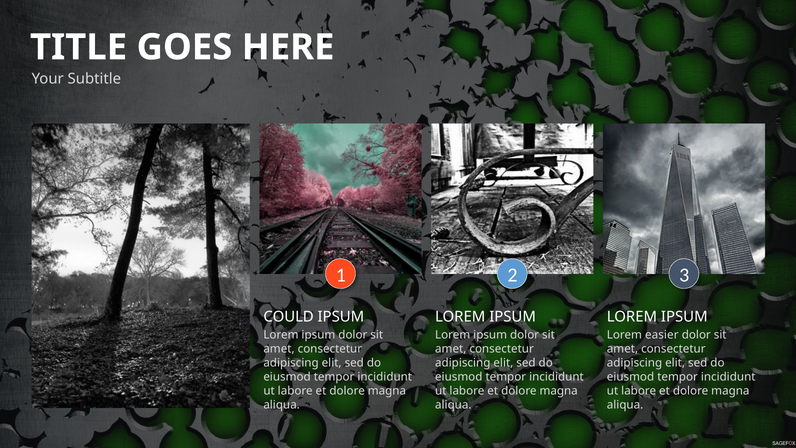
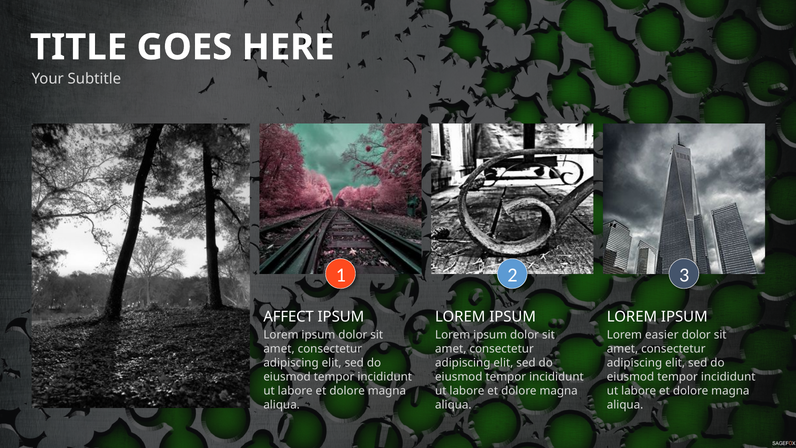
COULD: COULD -> AFFECT
